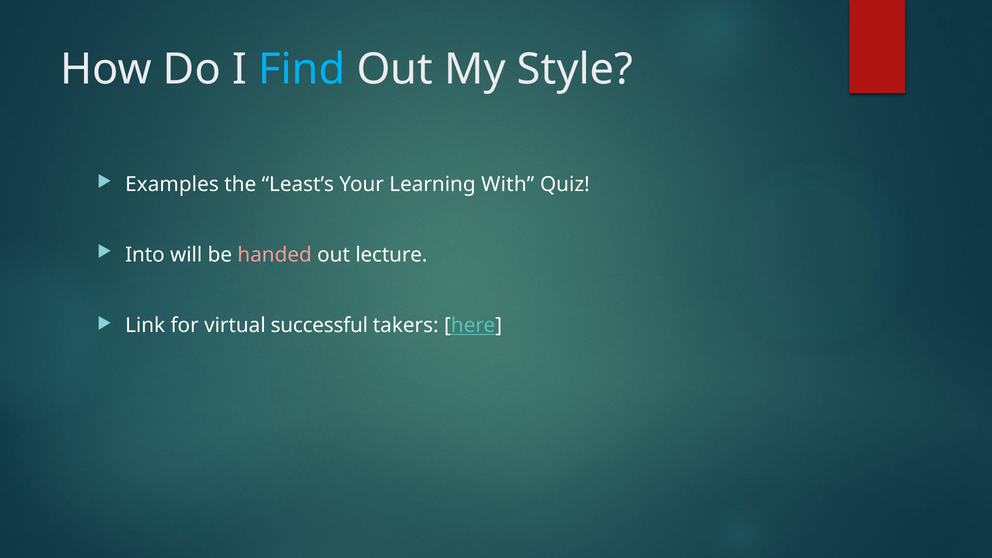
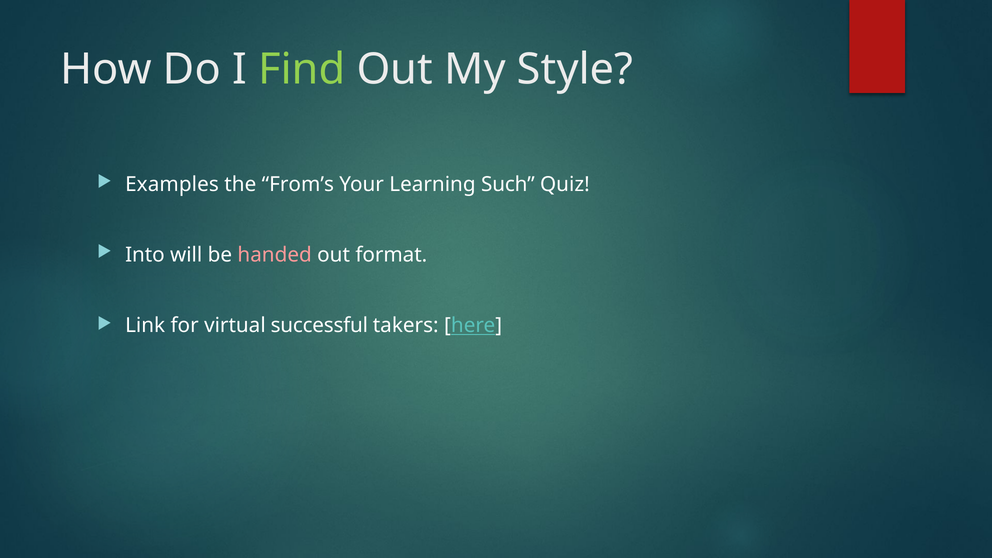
Find colour: light blue -> light green
Least’s: Least’s -> From’s
With: With -> Such
lecture: lecture -> format
